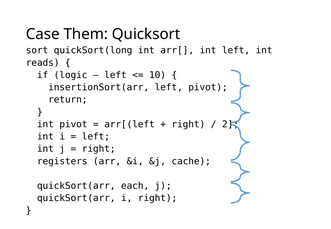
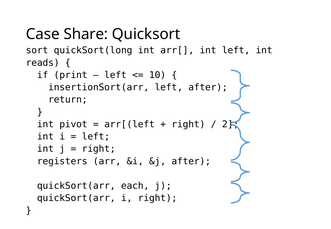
Them: Them -> Share
logic: logic -> print
left pivot: pivot -> after
&j cache: cache -> after
